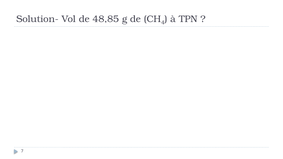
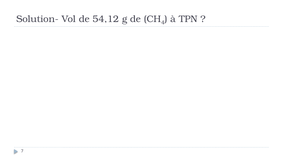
48,85: 48,85 -> 54,12
